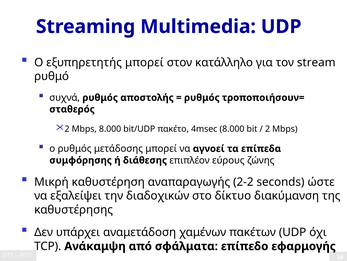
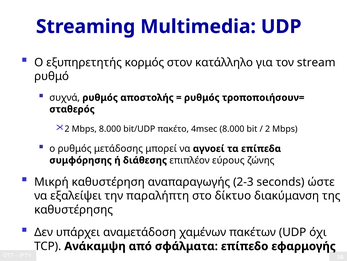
εξυπηρετητής μπορεί: μπορεί -> κορμός
2-2: 2-2 -> 2-3
διαδοχικών: διαδοχικών -> παραλήπτη
